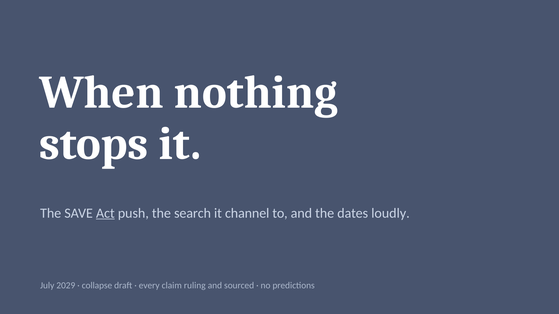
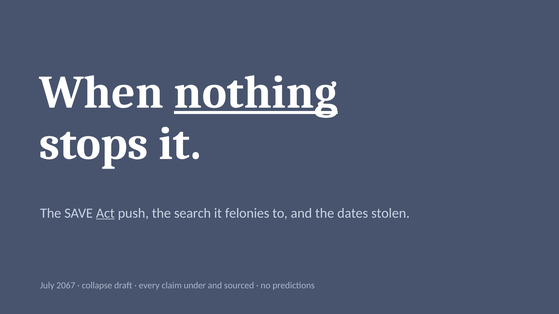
nothing underline: none -> present
channel: channel -> felonies
loudly: loudly -> stolen
2029: 2029 -> 2067
ruling: ruling -> under
